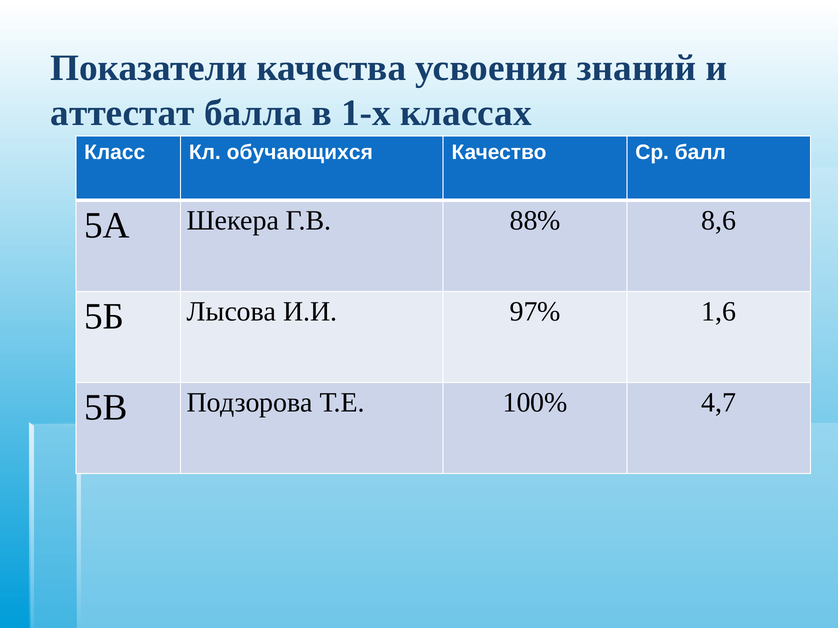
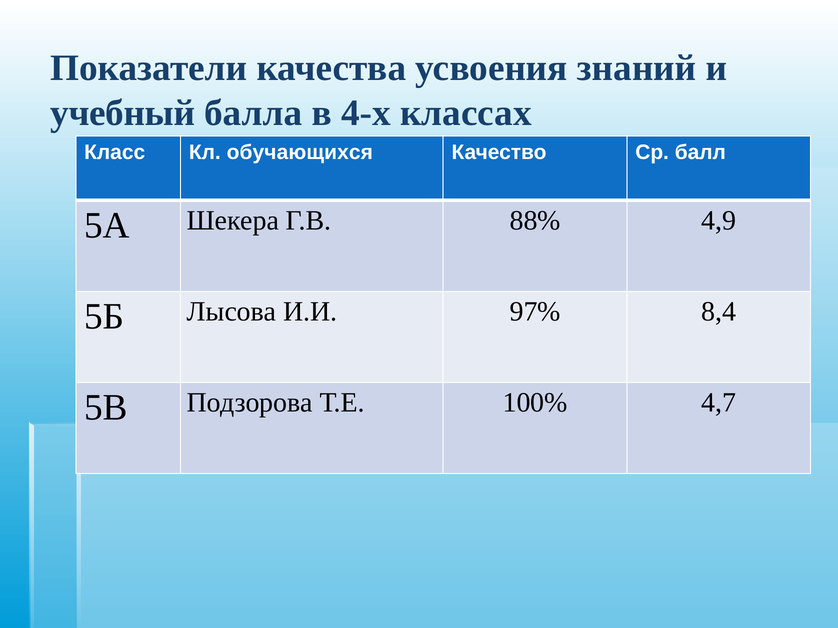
аттестат: аттестат -> учебный
1-х: 1-х -> 4-х
8,6: 8,6 -> 4,9
1,6: 1,6 -> 8,4
